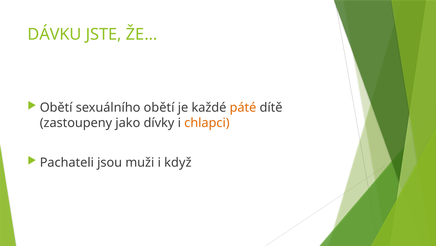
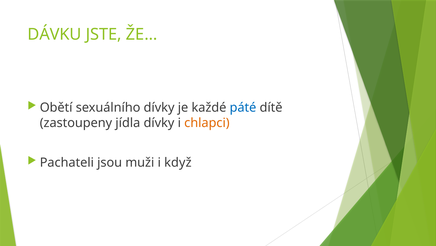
sexuálního obětí: obětí -> dívky
páté colour: orange -> blue
jako: jako -> jídla
